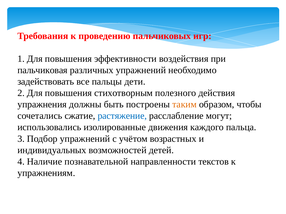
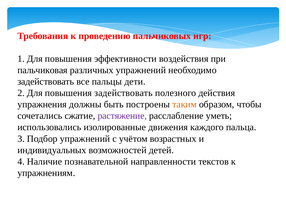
повышения стихотворным: стихотворным -> задействовать
растяжение colour: blue -> purple
могут: могут -> уметь
